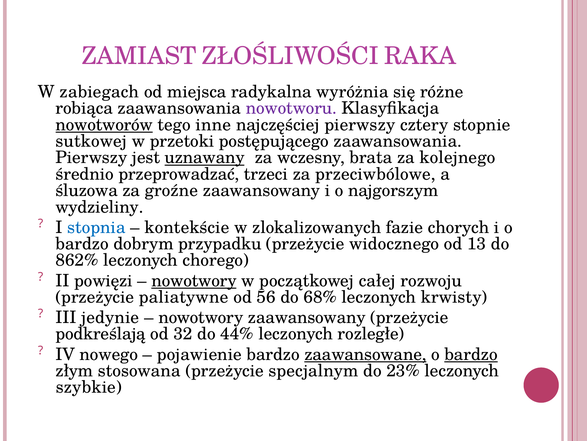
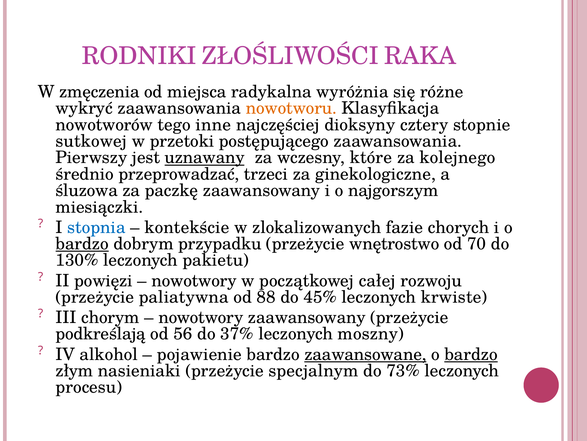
ZAMIAST: ZAMIAST -> RODNIKI
zabiegach: zabiegach -> zmęczenia
robiąca: robiąca -> wykryć
nowotworu colour: purple -> orange
nowotworów underline: present -> none
najczęściej pierwszy: pierwszy -> dioksyny
brata: brata -> które
przeciwbólowe: przeciwbólowe -> ginekologiczne
groźne: groźne -> paczkę
wydzieliny: wydzieliny -> miesiączki
bardzo at (82, 243) underline: none -> present
widocznego: widocznego -> wnętrostwo
13: 13 -> 70
862%: 862% -> 130%
chorego: chorego -> pakietu
nowotwory at (194, 280) underline: present -> none
paliatywne: paliatywne -> paliatywna
56: 56 -> 88
68%: 68% -> 45%
krwisty: krwisty -> krwiste
jedynie: jedynie -> chorym
32: 32 -> 56
44%: 44% -> 37%
rozległe: rozległe -> moszny
nowego: nowego -> alkohol
stosowana: stosowana -> nasieniaki
23%: 23% -> 73%
szybkie: szybkie -> procesu
